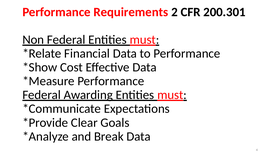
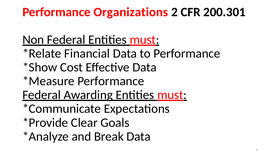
Requirements: Requirements -> Organizations
